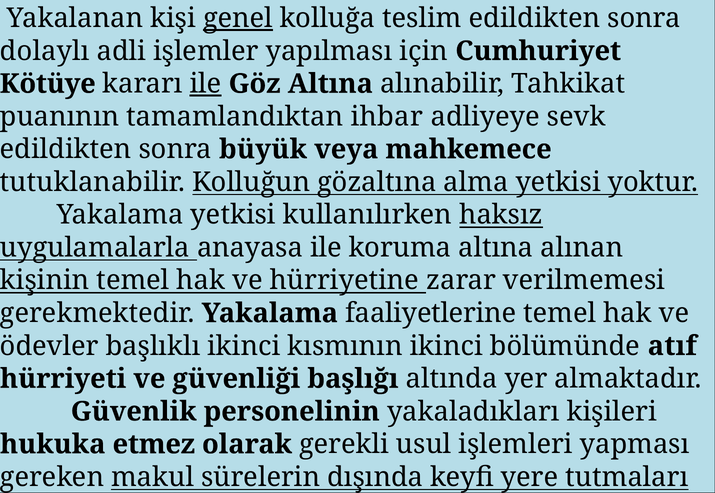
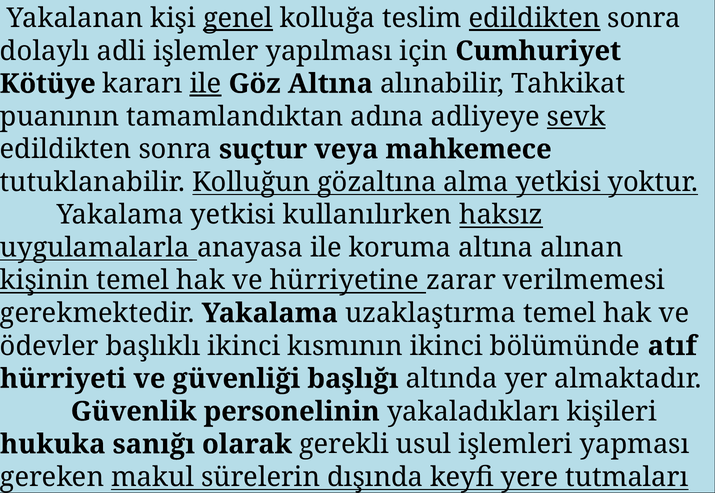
edildikten at (535, 18) underline: none -> present
ihbar: ihbar -> adına
sevk underline: none -> present
büyük: büyük -> suçtur
faaliyetlerine: faaliyetlerine -> uzaklaştırma
etmez: etmez -> sanığı
